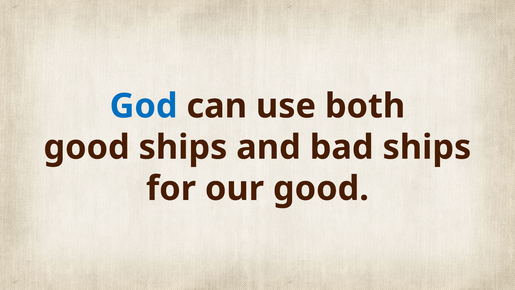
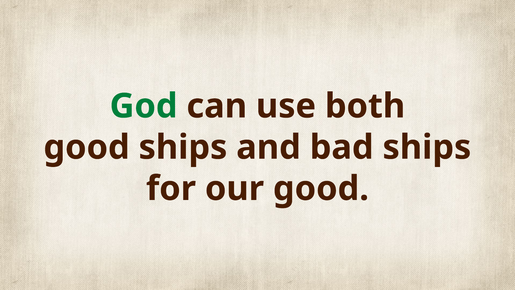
God colour: blue -> green
